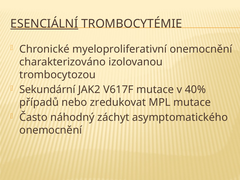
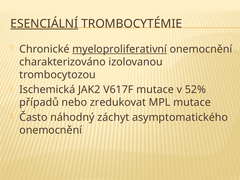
myeloproliferativní underline: none -> present
Sekundární: Sekundární -> Ischemická
40%: 40% -> 52%
